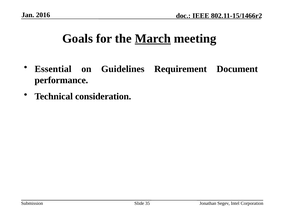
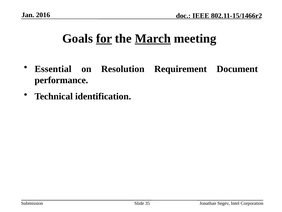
for underline: none -> present
Guidelines: Guidelines -> Resolution
consideration: consideration -> identification
